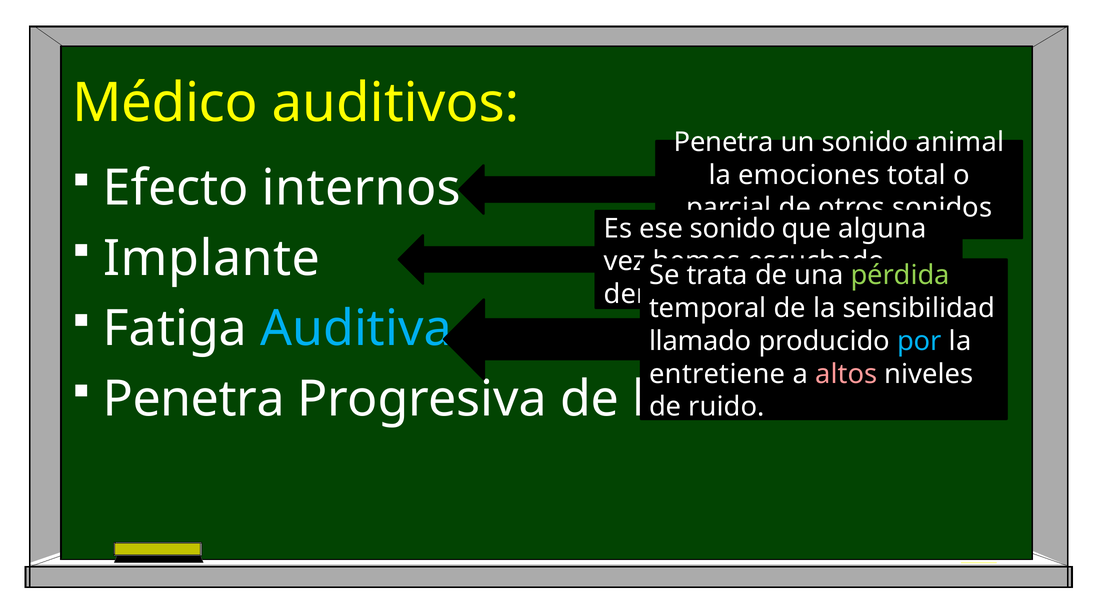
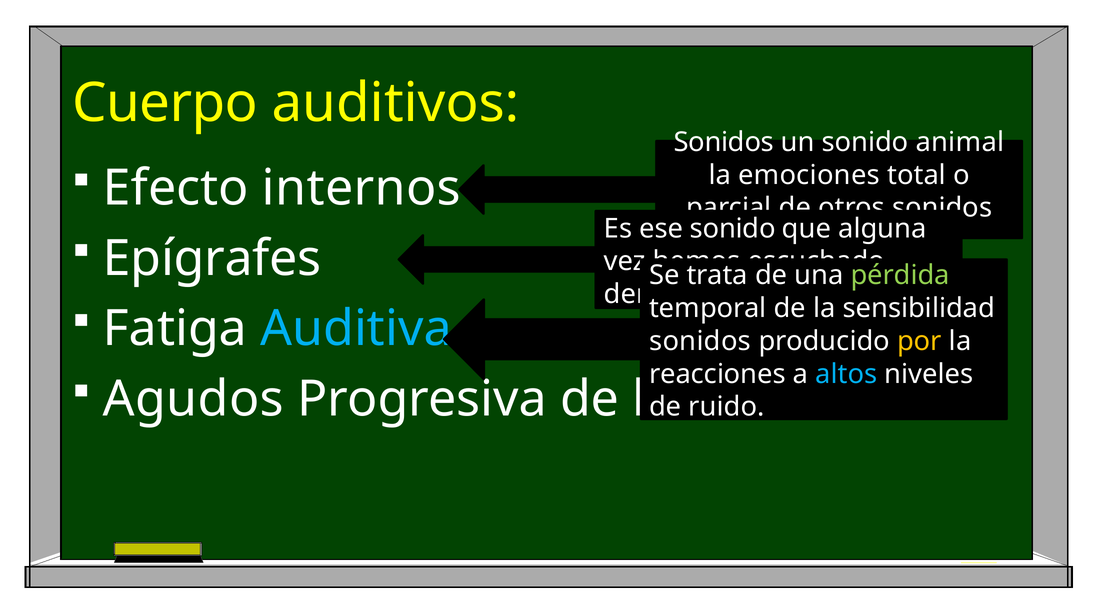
Médico: Médico -> Cuerpo
Penetra at (724, 142): Penetra -> Sonidos
Implante: Implante -> Epígrafes
llamado at (700, 341): llamado -> sonidos
por colour: light blue -> yellow
entretiene: entretiene -> reacciones
altos colour: pink -> light blue
Penetra at (194, 399): Penetra -> Agudos
